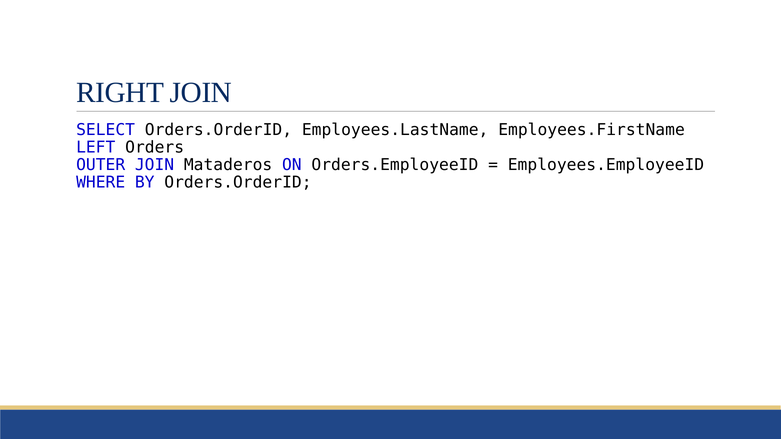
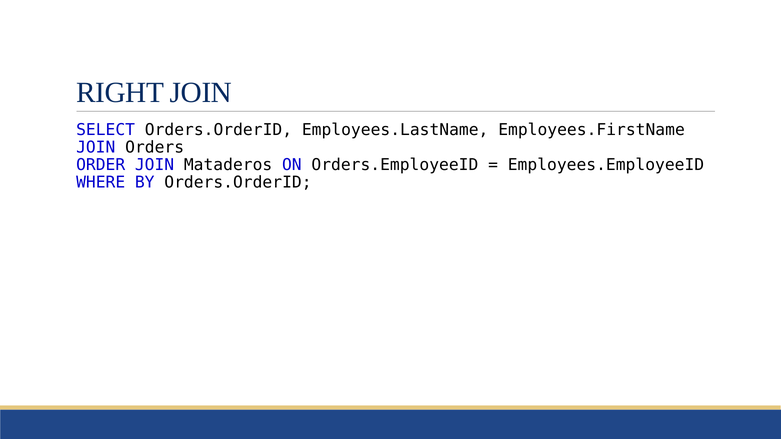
LEFT at (96, 147): LEFT -> JOIN
OUTER: OUTER -> ORDER
